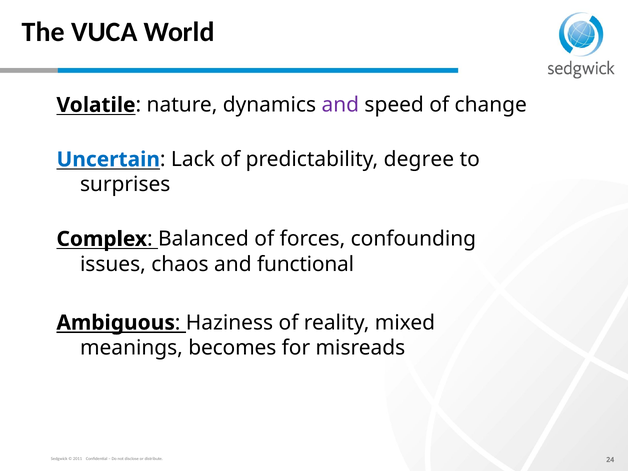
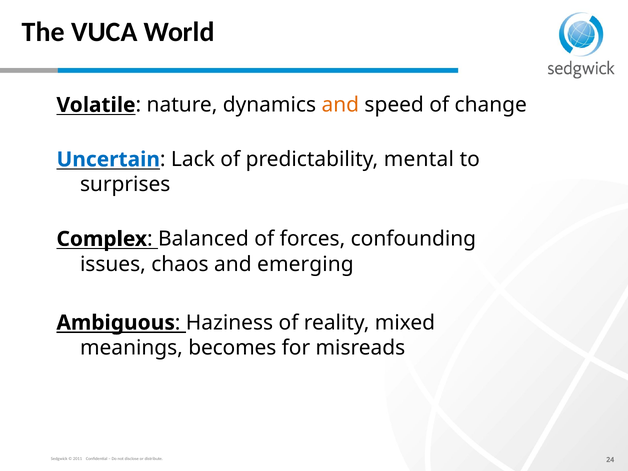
and at (340, 105) colour: purple -> orange
degree: degree -> mental
functional: functional -> emerging
